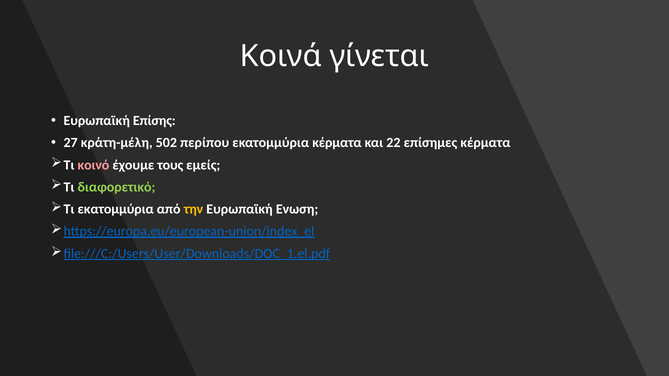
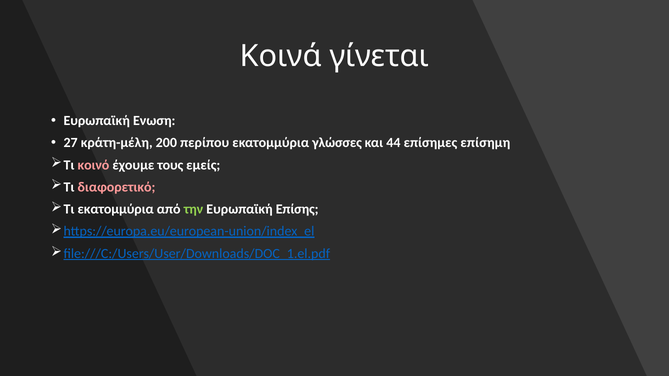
Επίσης: Επίσης -> Ενωση
502: 502 -> 200
εκατομμύρια κέρματα: κέρματα -> γλώσσες
22: 22 -> 44
επίσημες κέρματα: κέρματα -> επίσημη
διαφορετικό colour: light green -> pink
την colour: yellow -> light green
Ενωση: Ενωση -> Επίσης
